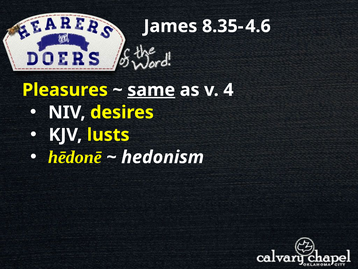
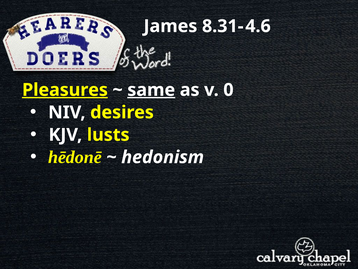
8.35-: 8.35- -> 8.31-
Pleasures underline: none -> present
4: 4 -> 0
